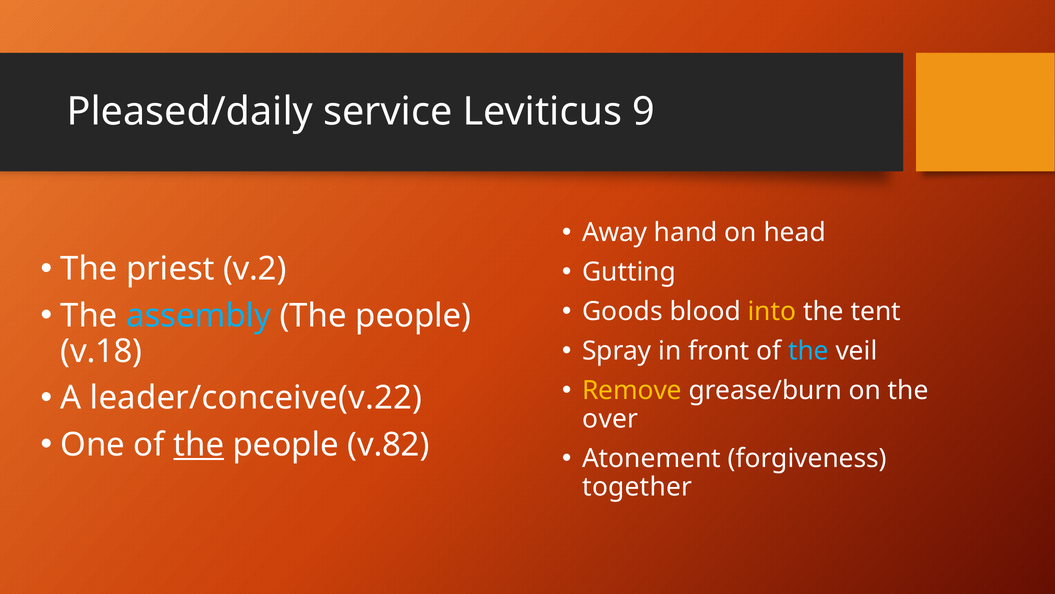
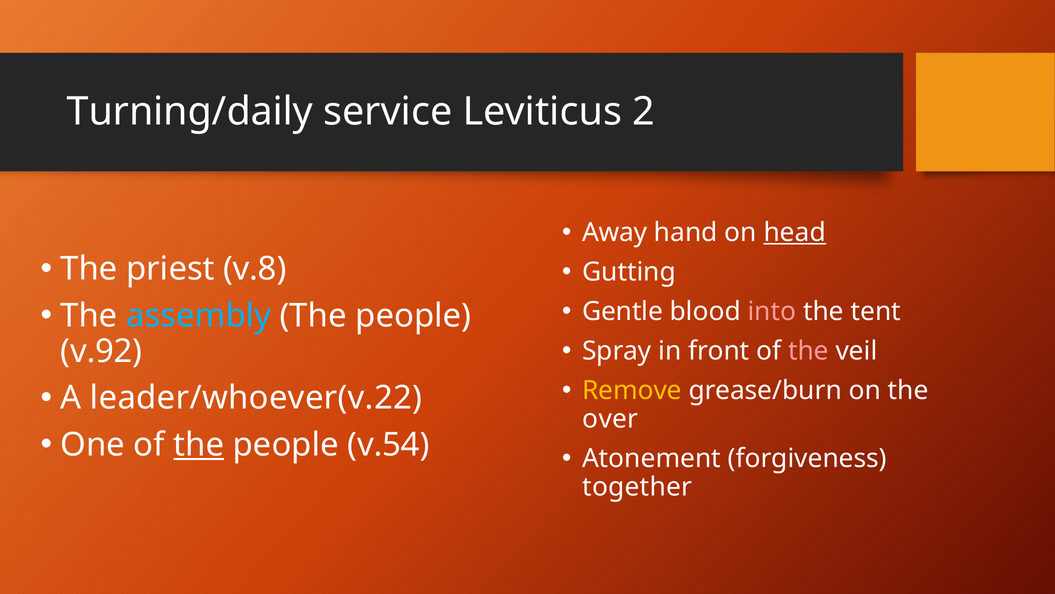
Pleased/daily: Pleased/daily -> Turning/daily
9: 9 -> 2
head underline: none -> present
v.2: v.2 -> v.8
Goods: Goods -> Gentle
into colour: yellow -> pink
the at (808, 351) colour: light blue -> pink
v.18: v.18 -> v.92
leader/conceive(v.22: leader/conceive(v.22 -> leader/whoever(v.22
v.82: v.82 -> v.54
